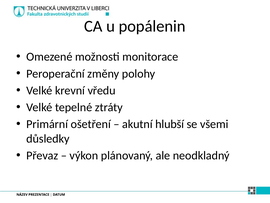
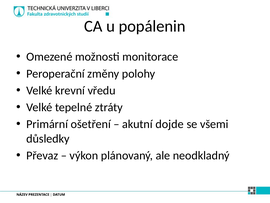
hlubší: hlubší -> dojde
